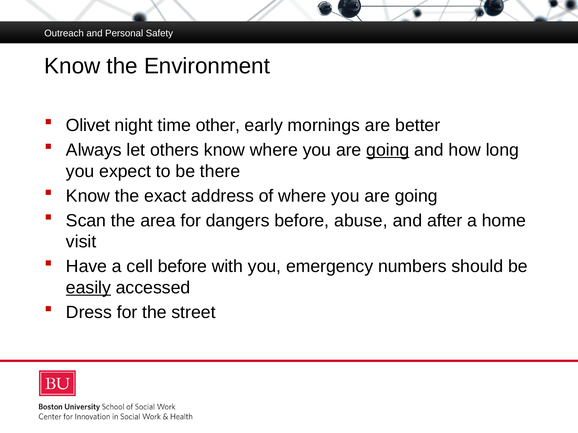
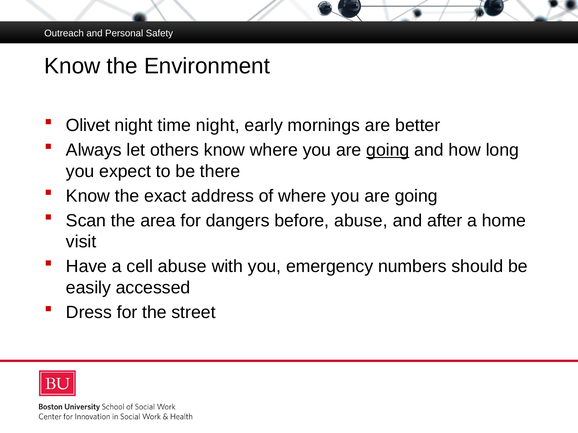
time other: other -> night
cell before: before -> abuse
easily underline: present -> none
